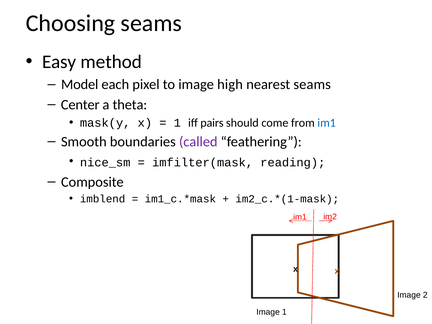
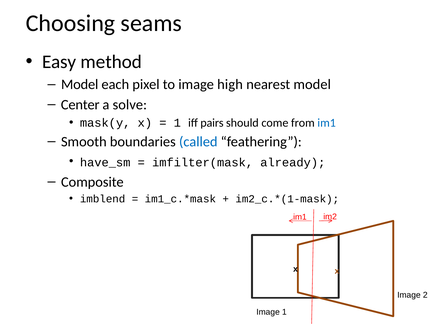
nearest seams: seams -> model
theta: theta -> solve
called colour: purple -> blue
nice_sm: nice_sm -> have_sm
reading: reading -> already
